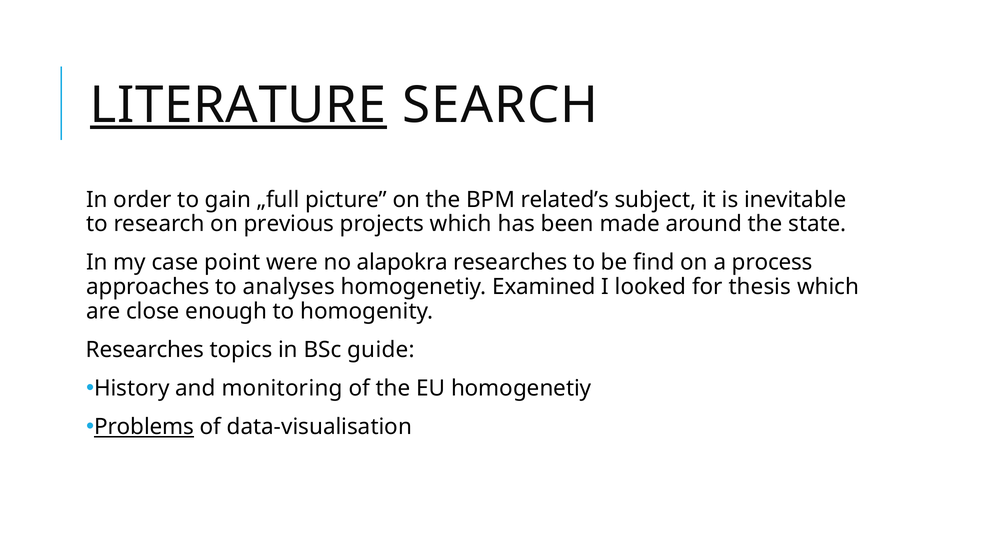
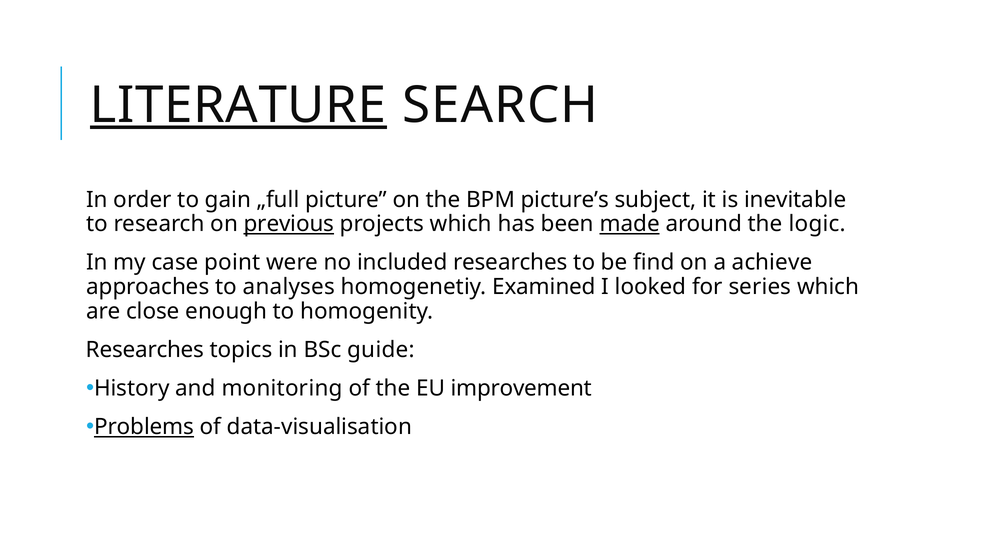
related’s: related’s -> picture’s
previous underline: none -> present
made underline: none -> present
state: state -> logic
alapokra: alapokra -> included
process: process -> achieve
thesis: thesis -> series
EU homogenetiy: homogenetiy -> improvement
